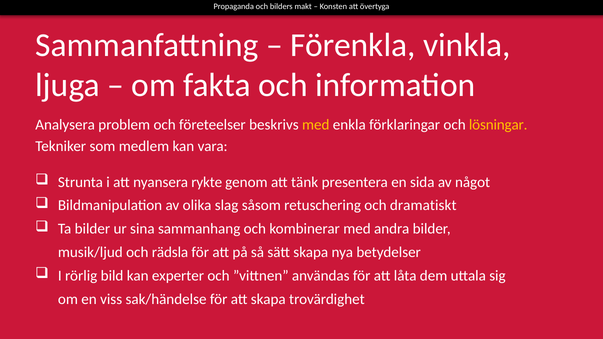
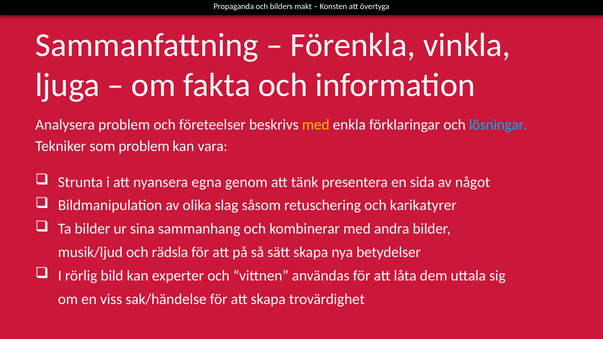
lösningar colour: yellow -> light blue
som medlem: medlem -> problem
rykte: rykte -> egna
dramatiskt: dramatiskt -> karikatyrer
